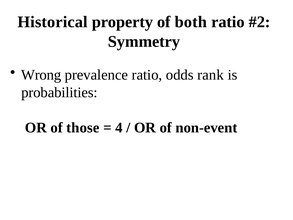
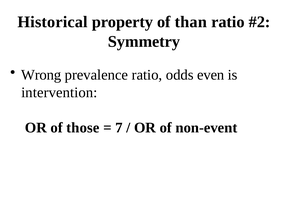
both: both -> than
rank: rank -> even
probabilities: probabilities -> intervention
4: 4 -> 7
